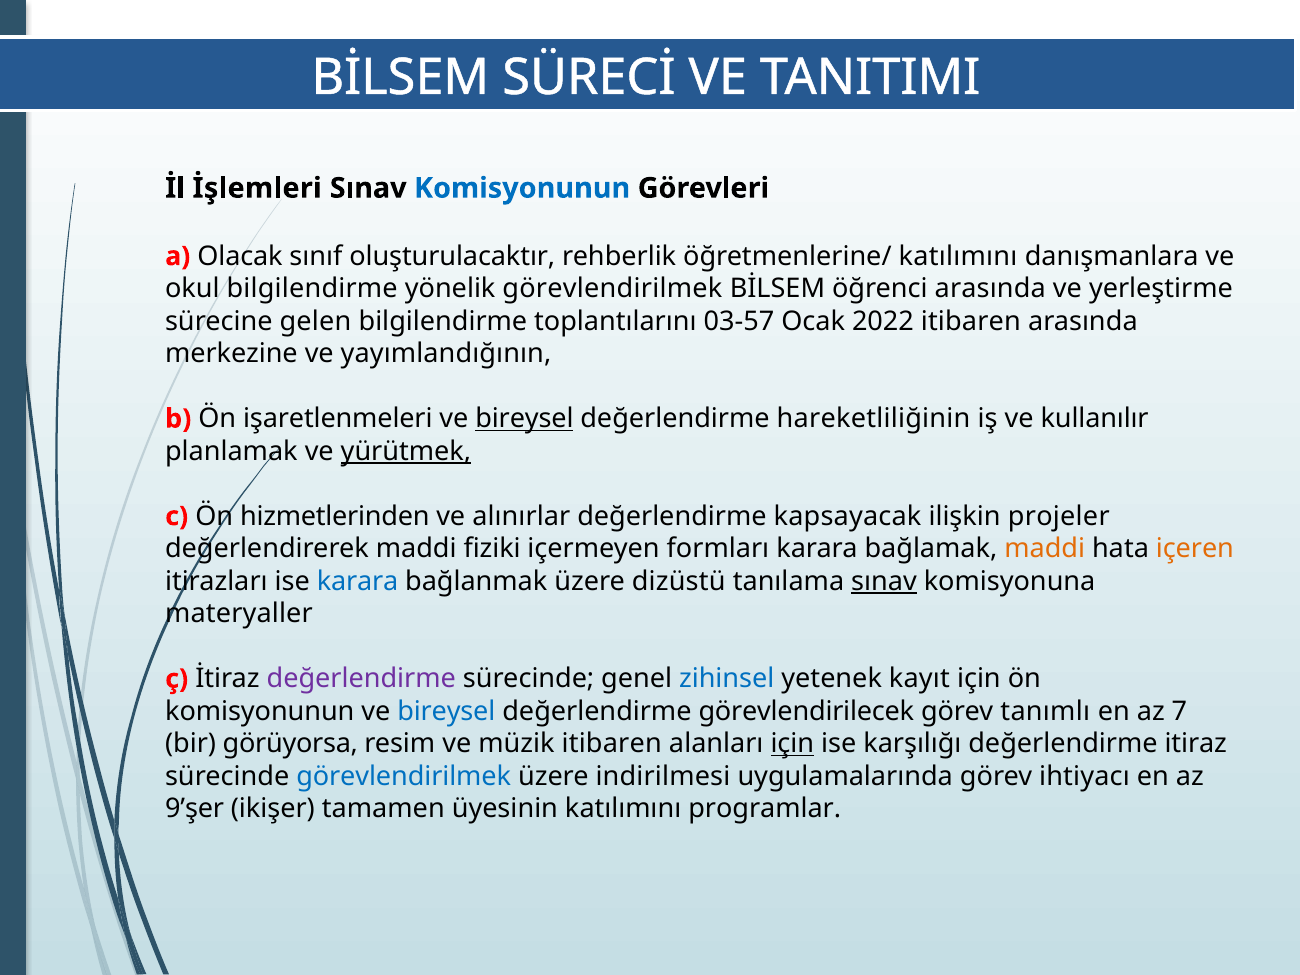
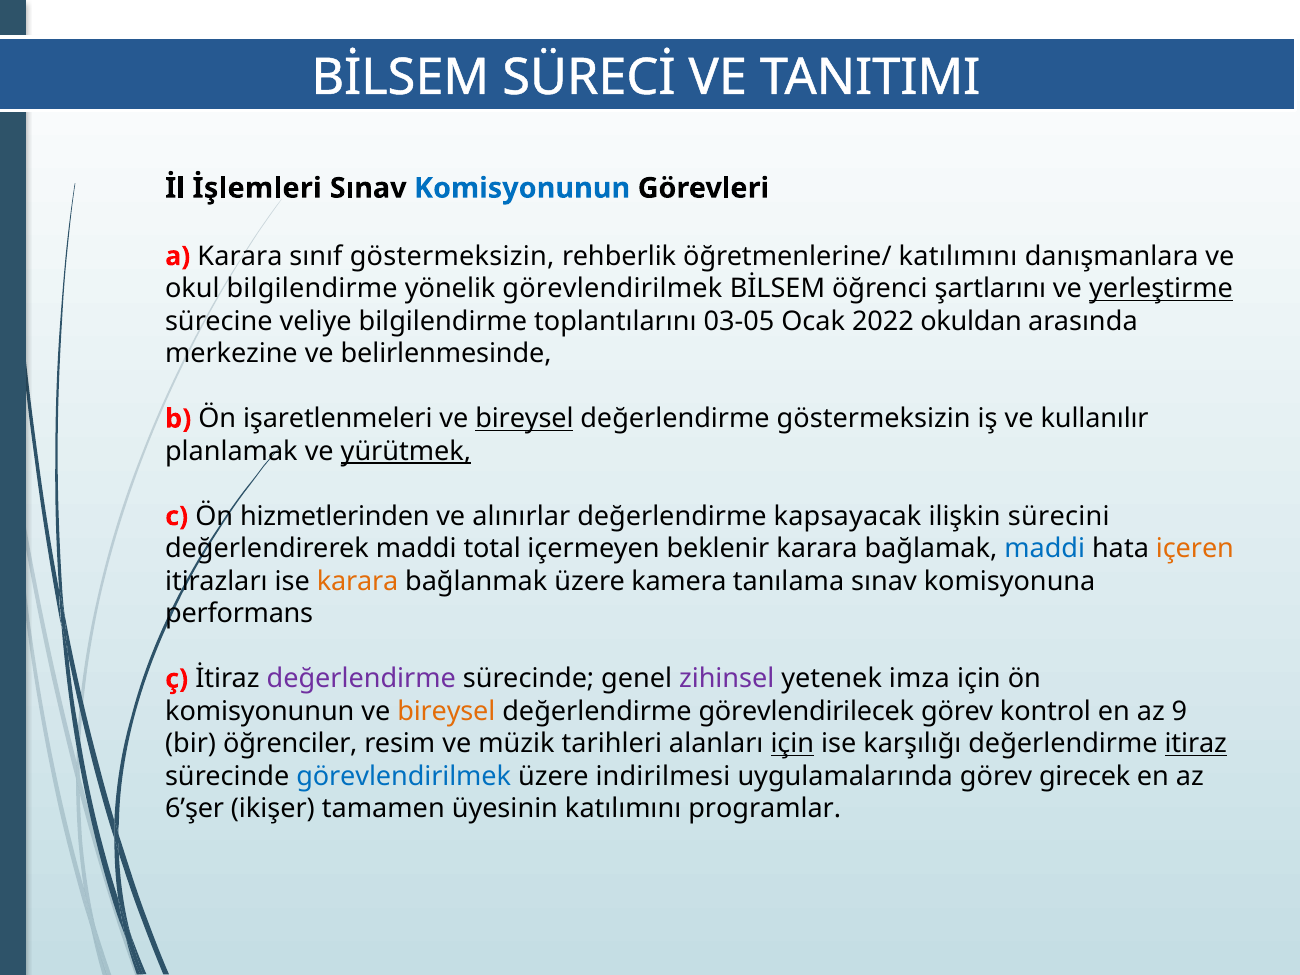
a Olacak: Olacak -> Karara
sınıf oluşturulacaktır: oluşturulacaktır -> göstermeksizin
öğrenci arasında: arasında -> şartlarını
yerleştirme underline: none -> present
gelen: gelen -> veliye
03-57: 03-57 -> 03-05
2022 itibaren: itibaren -> okuldan
yayımlandığının: yayımlandığının -> belirlenmesinde
değerlendirme hareketliliğinin: hareketliliğinin -> göstermeksizin
projeler: projeler -> sürecini
fiziki: fiziki -> total
formları: formları -> beklenir
maddi at (1045, 549) colour: orange -> blue
karara at (358, 581) colour: blue -> orange
dizüstü: dizüstü -> kamera
sınav at (884, 581) underline: present -> none
materyaller: materyaller -> performans
zihinsel colour: blue -> purple
kayıt: kayıt -> imza
bireysel at (446, 711) colour: blue -> orange
tanımlı: tanımlı -> kontrol
7: 7 -> 9
görüyorsa: görüyorsa -> öğrenciler
müzik itibaren: itibaren -> tarihleri
itiraz underline: none -> present
ihtiyacı: ihtiyacı -> girecek
9’şer: 9’şer -> 6’şer
